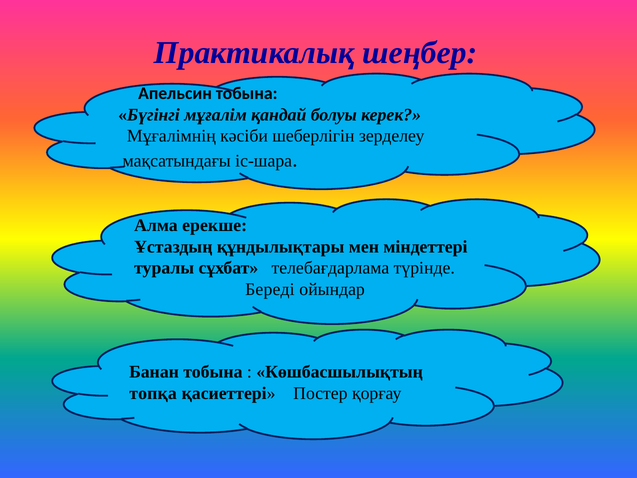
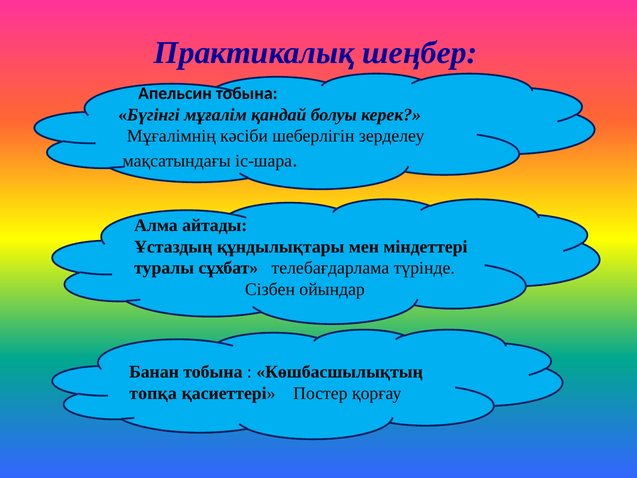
ерекше: ерекше -> айтады
Береді: Береді -> Сізбен
